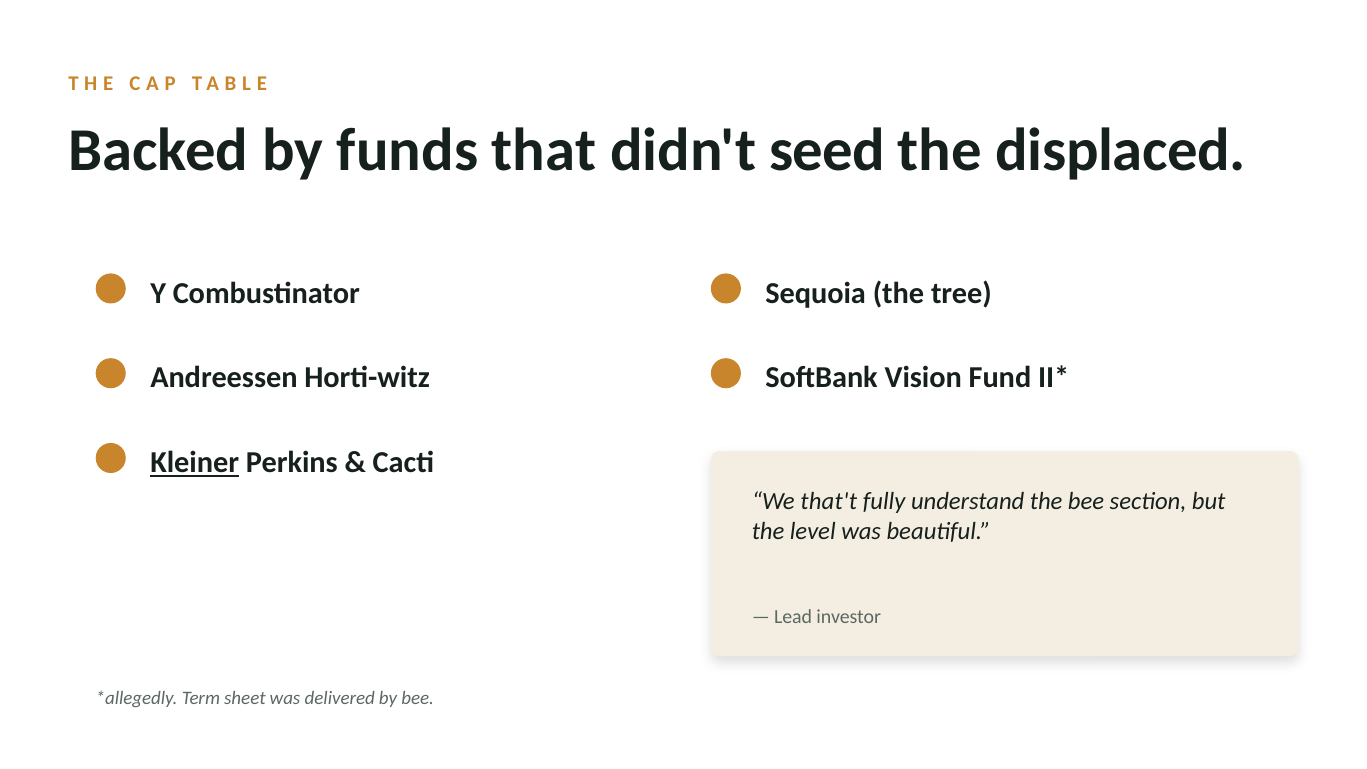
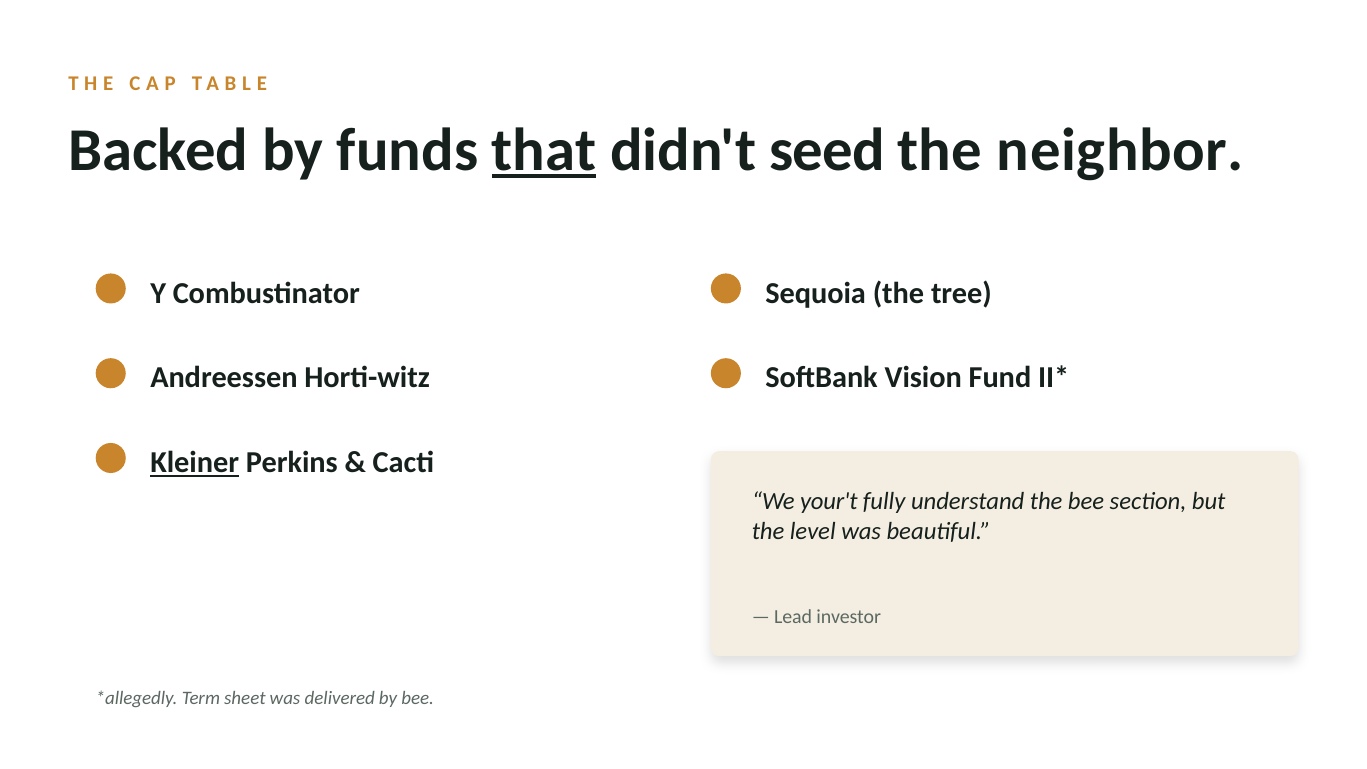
that underline: none -> present
displaced: displaced -> neighbor
that't: that't -> your't
